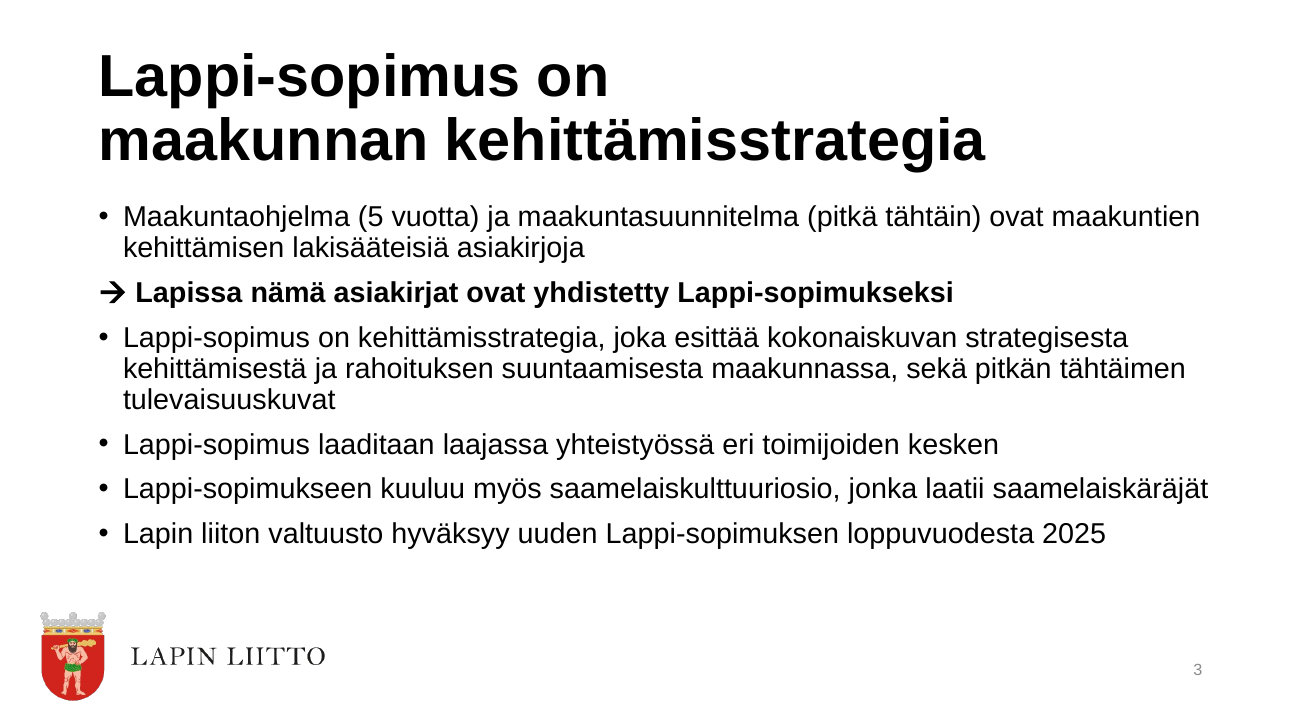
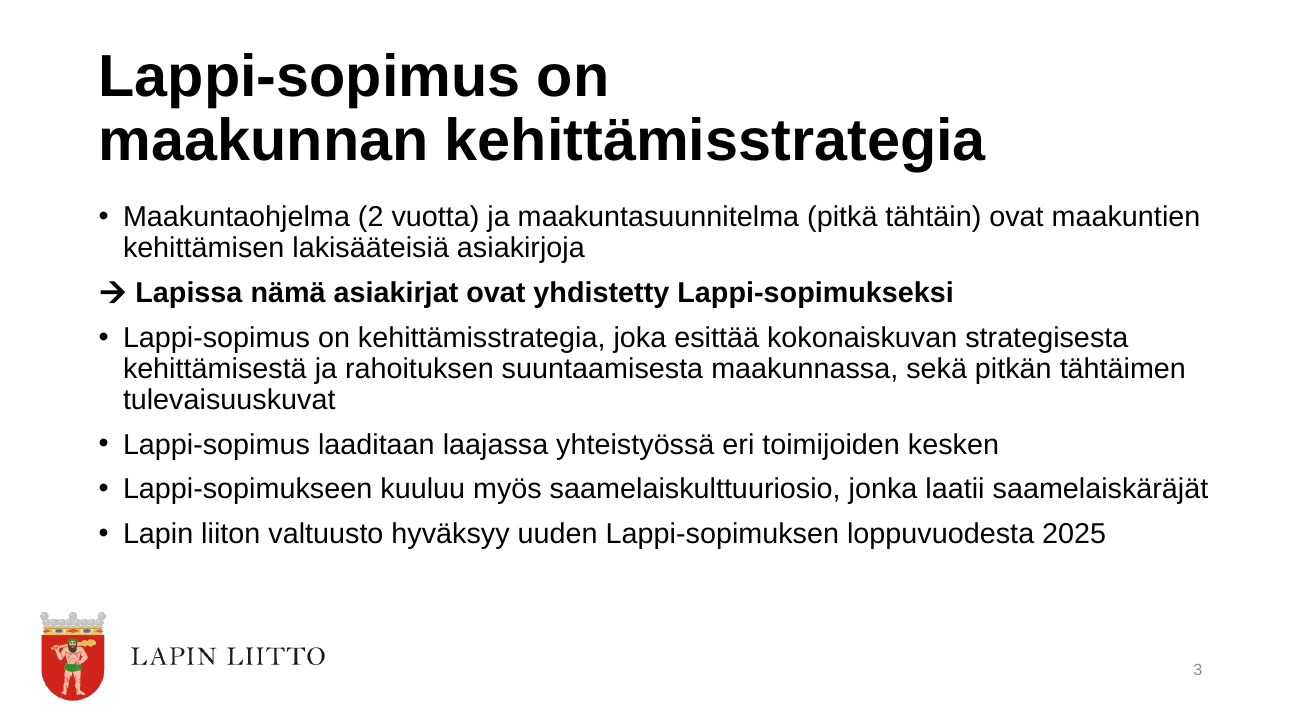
5: 5 -> 2
